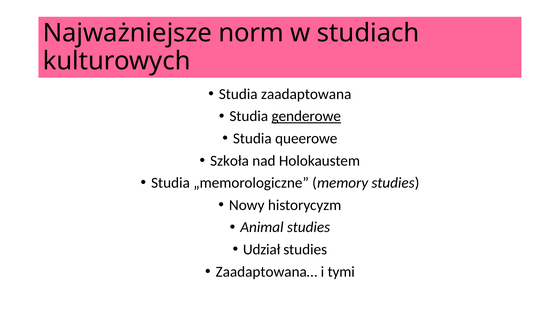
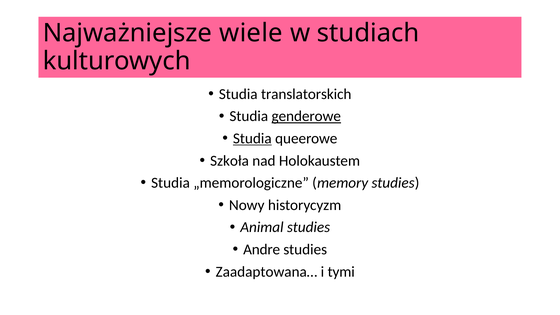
norm: norm -> wiele
zaadaptowana: zaadaptowana -> translatorskich
Studia at (252, 138) underline: none -> present
Udział: Udział -> Andre
